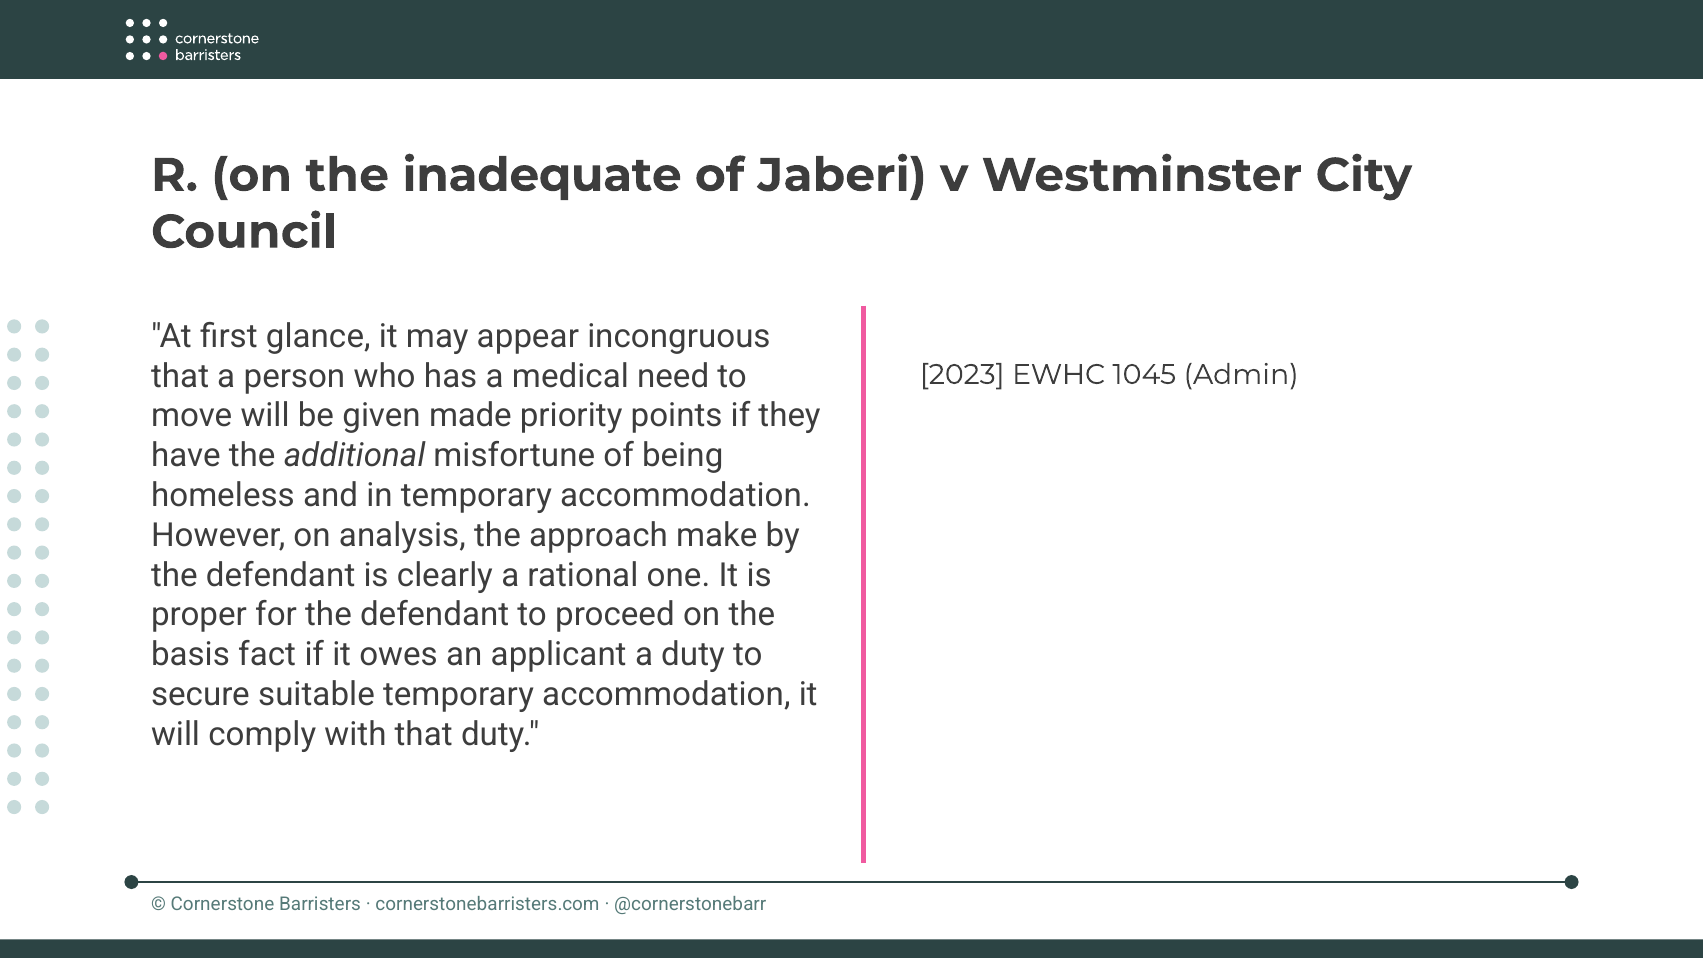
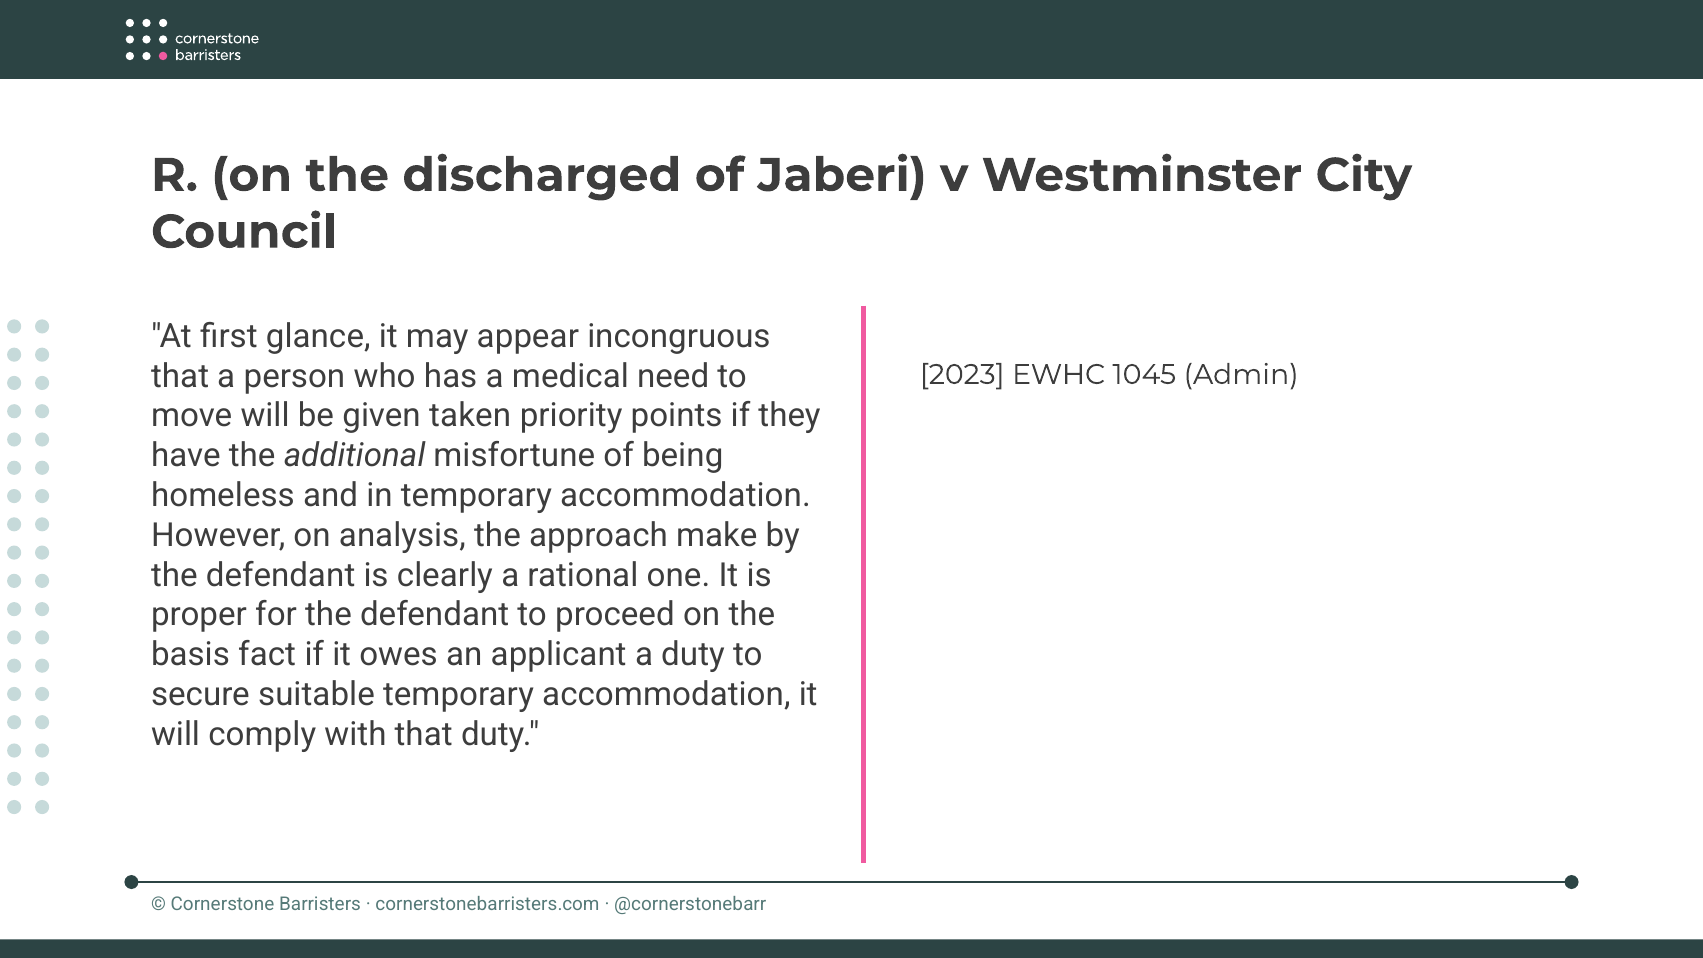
inadequate: inadequate -> discharged
made: made -> taken
